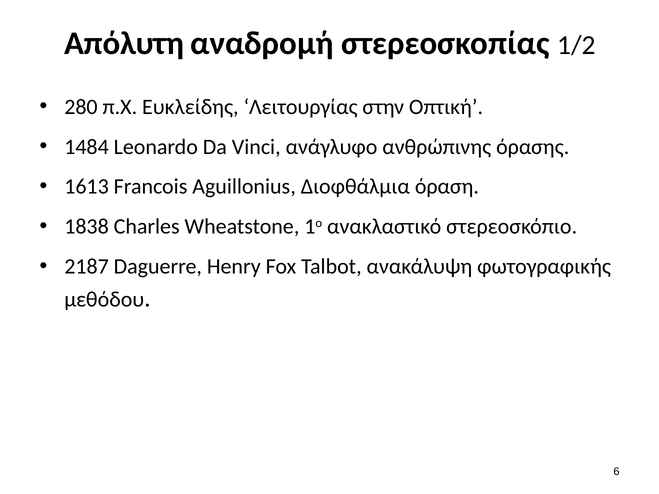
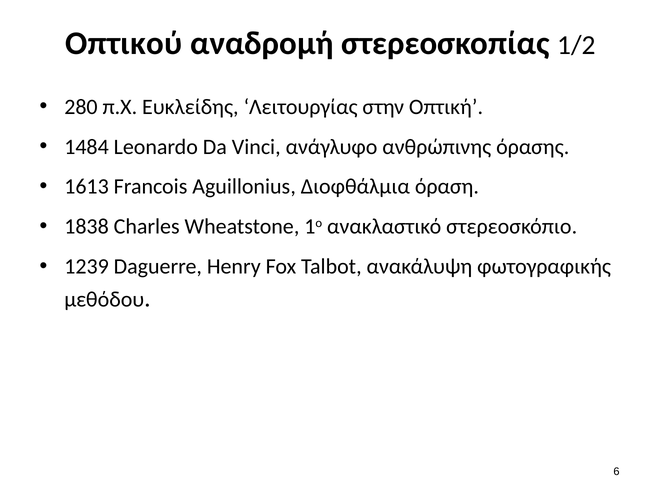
Απόλυτη: Απόλυτη -> Οπτικού
2187: 2187 -> 1239
